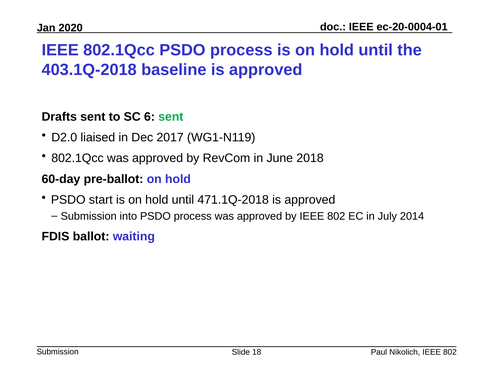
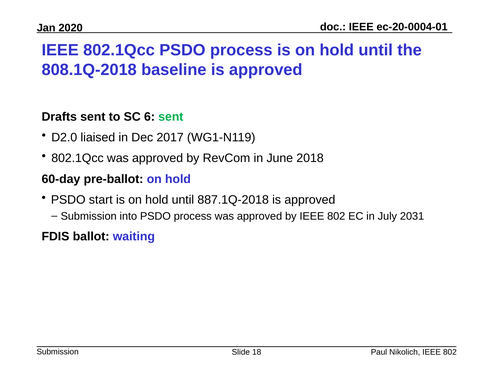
403.1Q-2018: 403.1Q-2018 -> 808.1Q-2018
471.1Q-2018: 471.1Q-2018 -> 887.1Q-2018
2014: 2014 -> 2031
